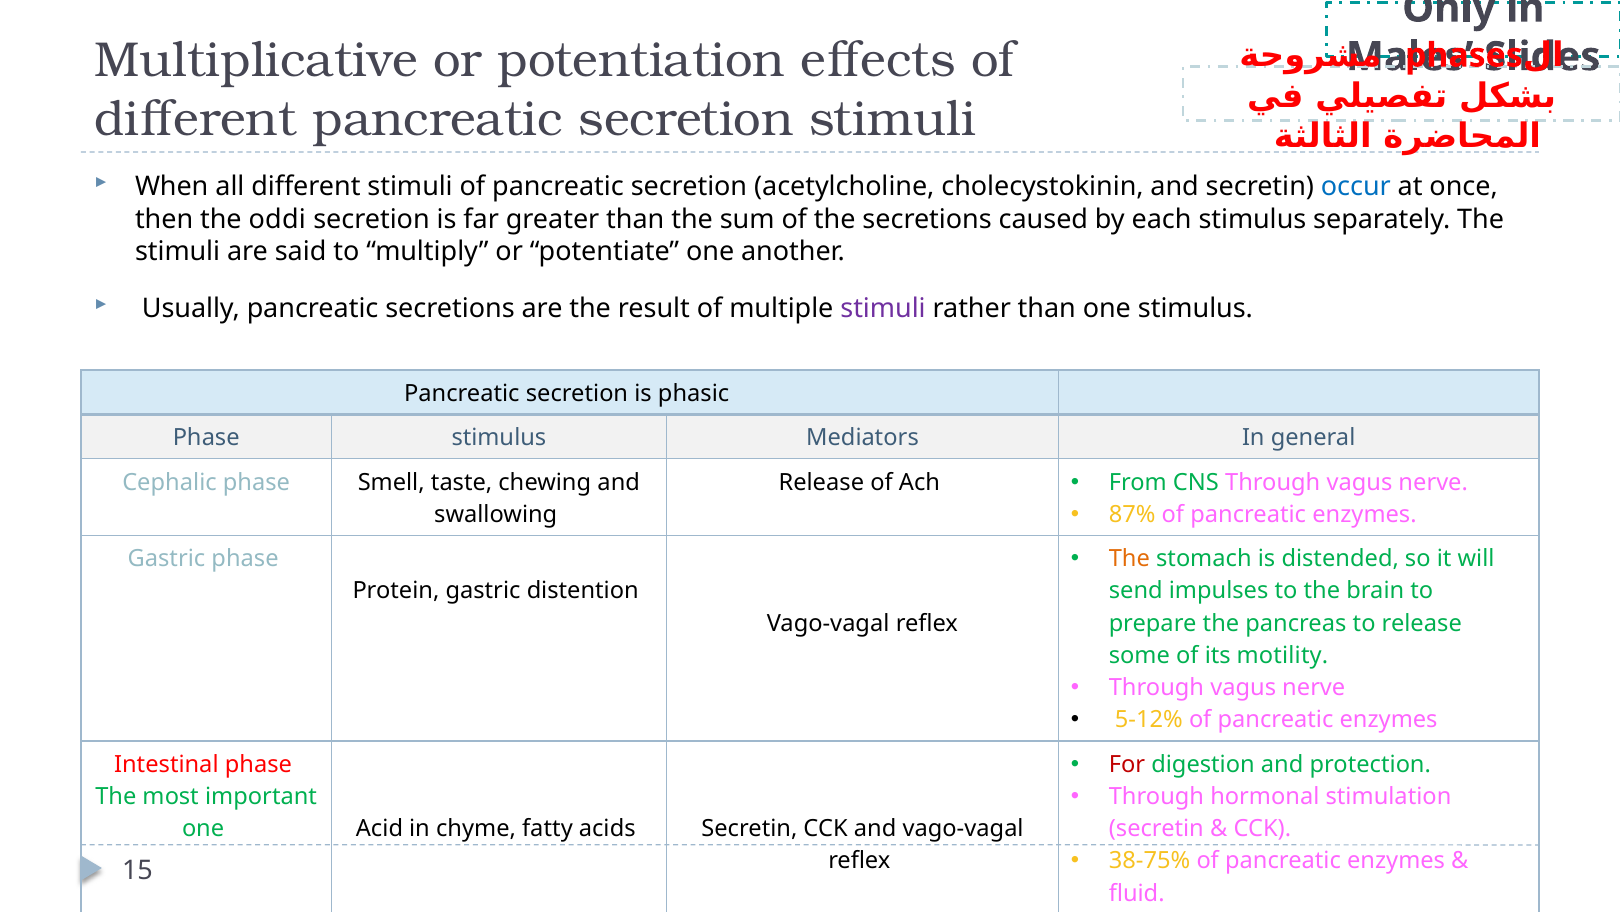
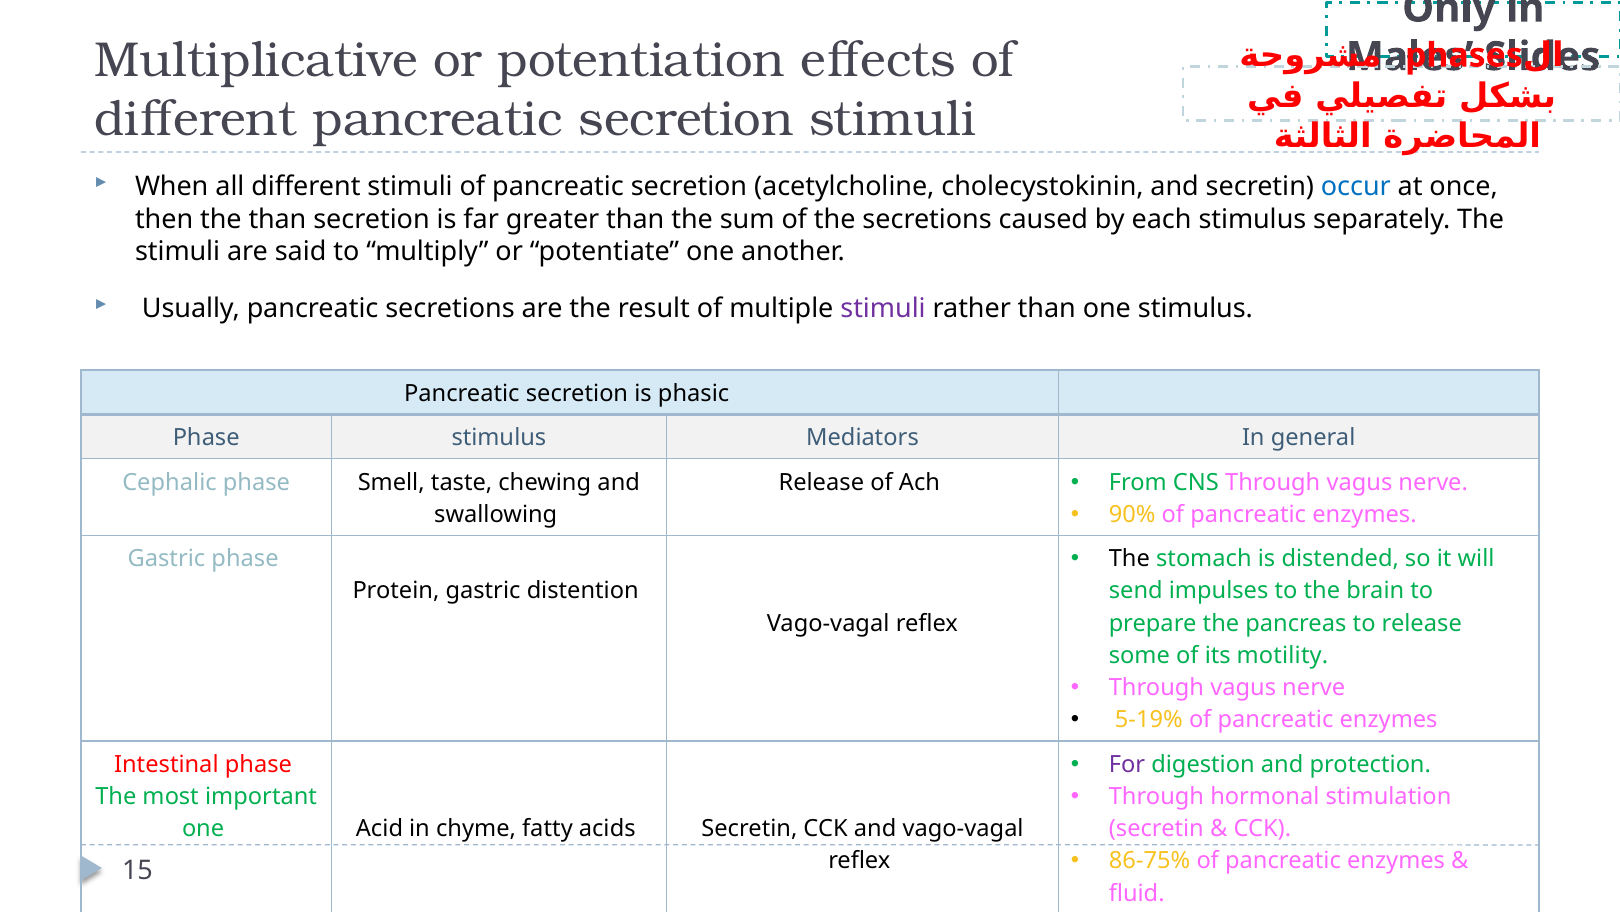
the oddi: oddi -> than
87%: 87% -> 90%
The at (1129, 559) colour: orange -> black
5-12%: 5-12% -> 5-19%
For colour: red -> purple
38-75%: 38-75% -> 86-75%
